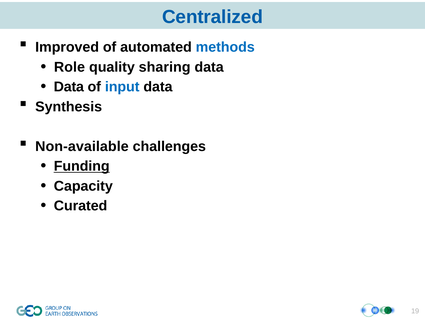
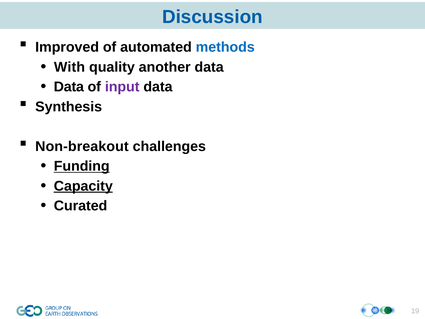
Centralized: Centralized -> Discussion
Role: Role -> With
sharing: sharing -> another
input colour: blue -> purple
Non-available: Non-available -> Non-breakout
Capacity underline: none -> present
